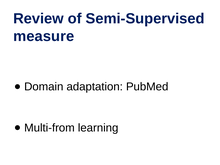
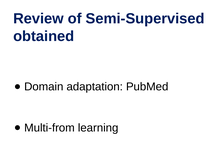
measure: measure -> obtained
